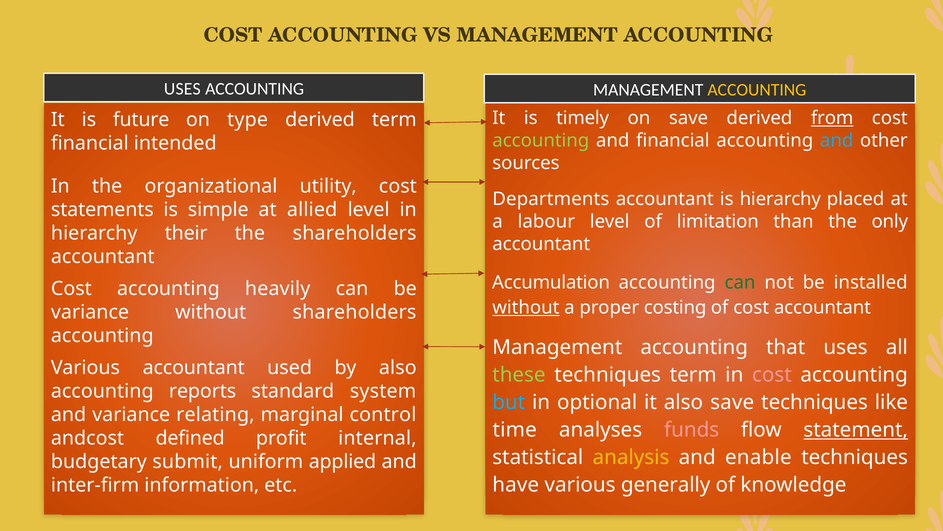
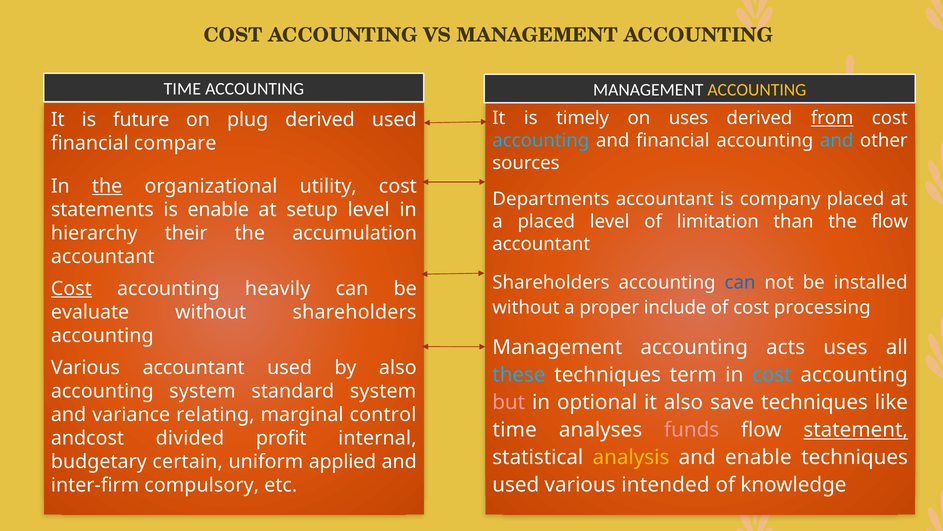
USES at (182, 89): USES -> TIME
on save: save -> uses
type: type -> plug
derived term: term -> used
accounting at (541, 140) colour: light green -> light blue
intended: intended -> compare
the at (107, 186) underline: none -> present
is hierarchy: hierarchy -> company
is simple: simple -> enable
allied: allied -> setup
a labour: labour -> placed
the only: only -> flow
the shareholders: shareholders -> accumulation
Accumulation at (551, 282): Accumulation -> Shareholders
can at (740, 282) colour: green -> blue
Cost at (71, 288) underline: none -> present
without at (526, 307) underline: present -> none
costing: costing -> include
cost accountant: accountant -> processing
variance at (90, 312): variance -> evaluate
that: that -> acts
these colour: light green -> light blue
cost at (772, 375) colour: pink -> light blue
accounting reports: reports -> system
but colour: light blue -> pink
defined: defined -> divided
submit: submit -> certain
have at (516, 485): have -> used
generally: generally -> intended
information: information -> compulsory
